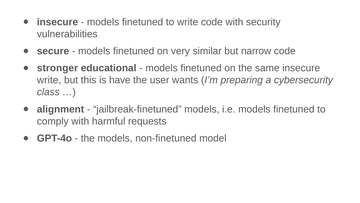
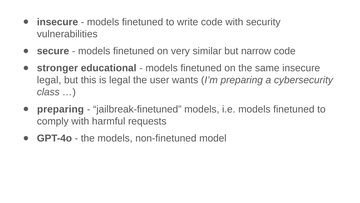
write at (49, 80): write -> legal
is have: have -> legal
alignment at (61, 109): alignment -> preparing
